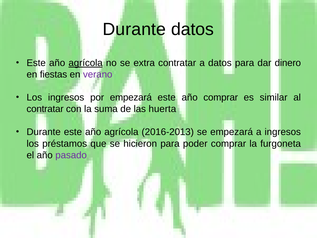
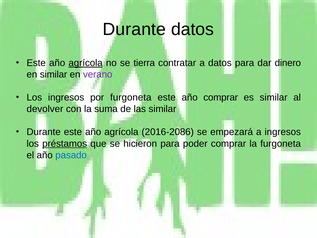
extra: extra -> tierra
en fiestas: fiestas -> similar
por empezará: empezará -> furgoneta
contratar at (45, 109): contratar -> devolver
las huerta: huerta -> similar
2016-2013: 2016-2013 -> 2016-2086
préstamos underline: none -> present
pasado colour: purple -> blue
